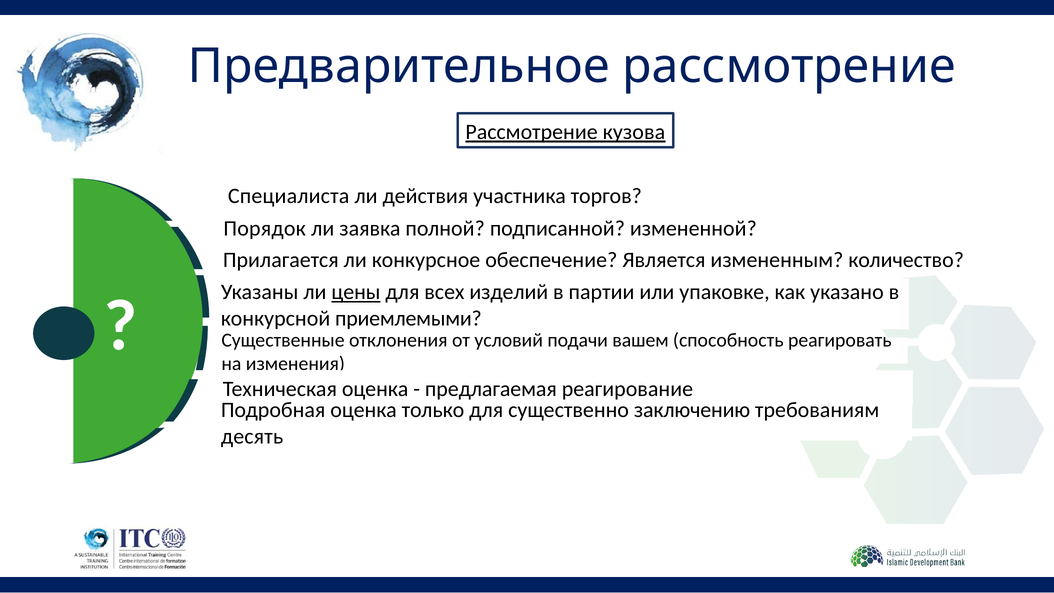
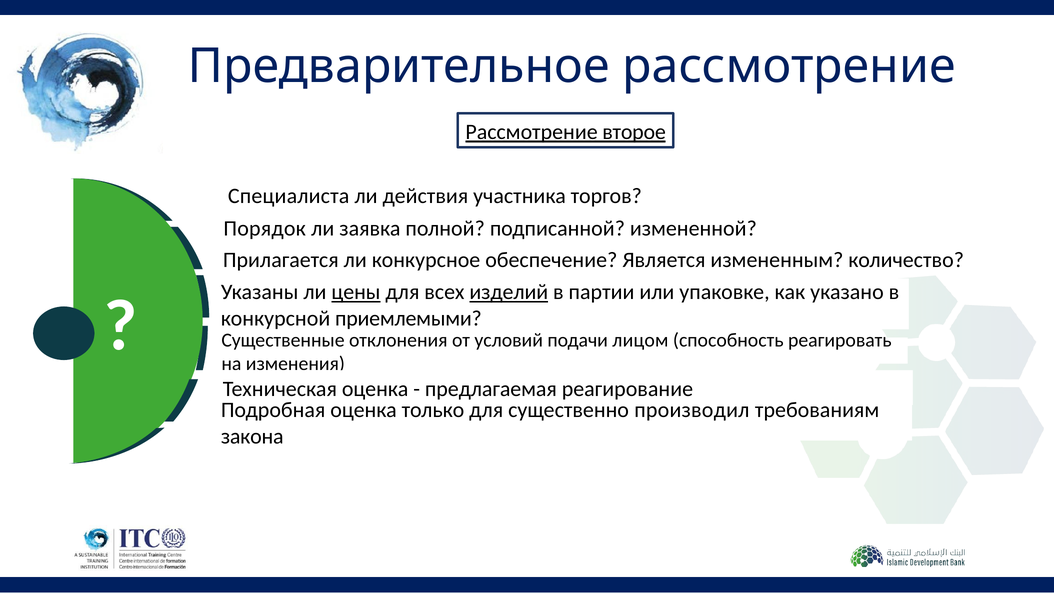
кузова: кузова -> второе
изделий underline: none -> present
вашем: вашем -> лицом
заключению: заключению -> производил
десять: десять -> закона
